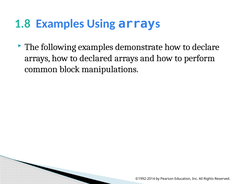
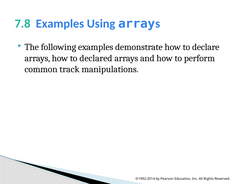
1.8: 1.8 -> 7.8
block: block -> track
